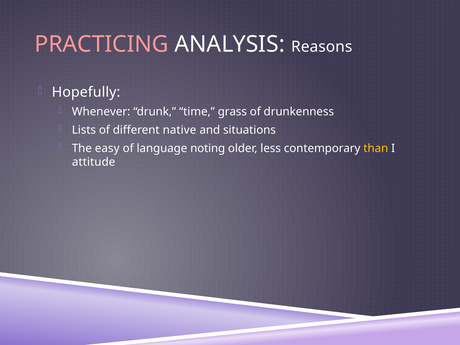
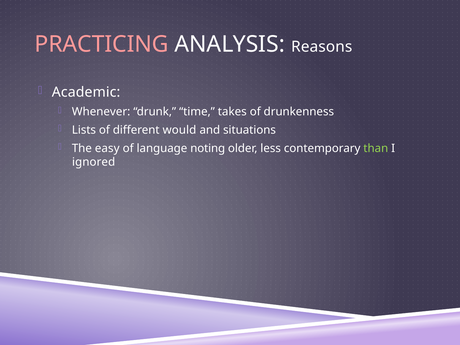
Hopefully: Hopefully -> Academic
grass: grass -> takes
native: native -> would
than colour: yellow -> light green
attitude: attitude -> ignored
